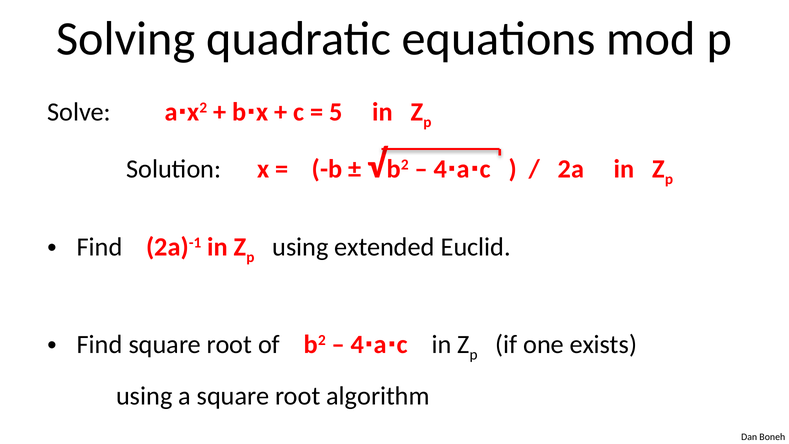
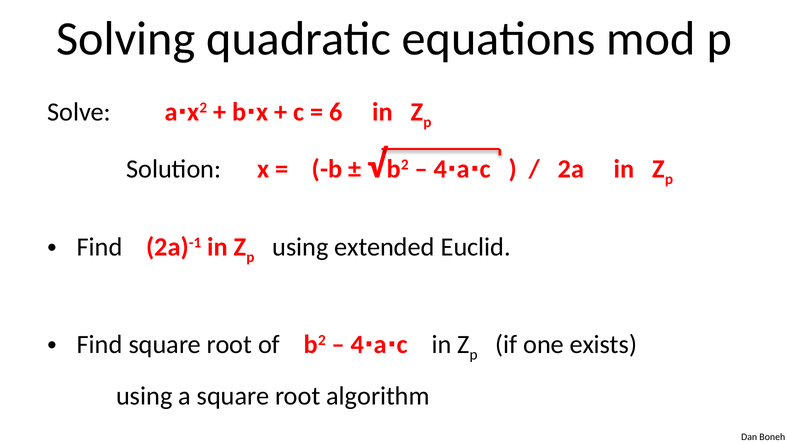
5: 5 -> 6
